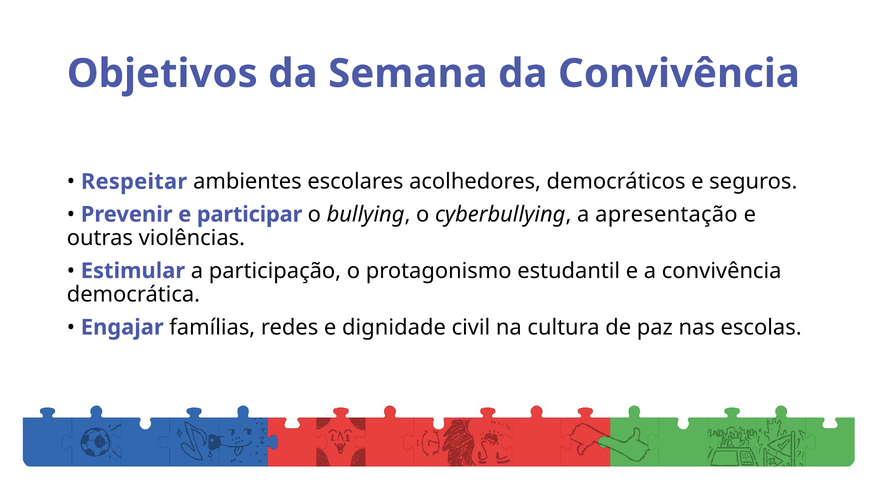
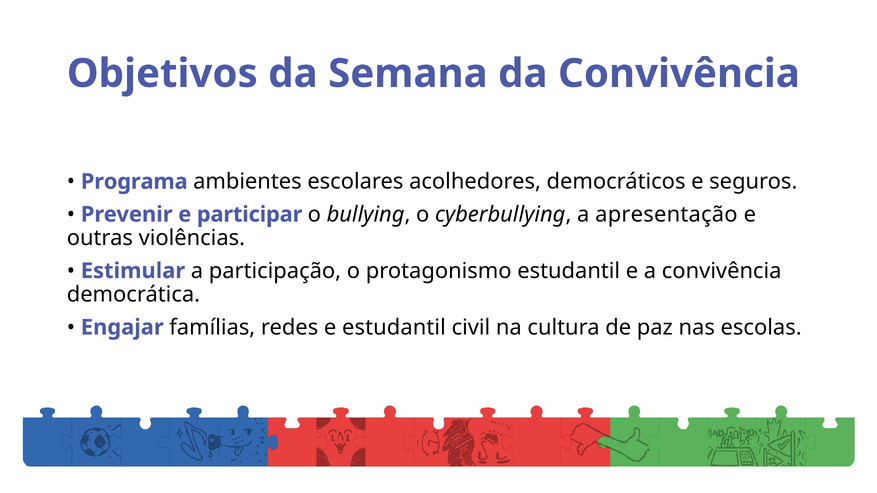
Respeitar: Respeitar -> Programa
e dignidade: dignidade -> estudantil
